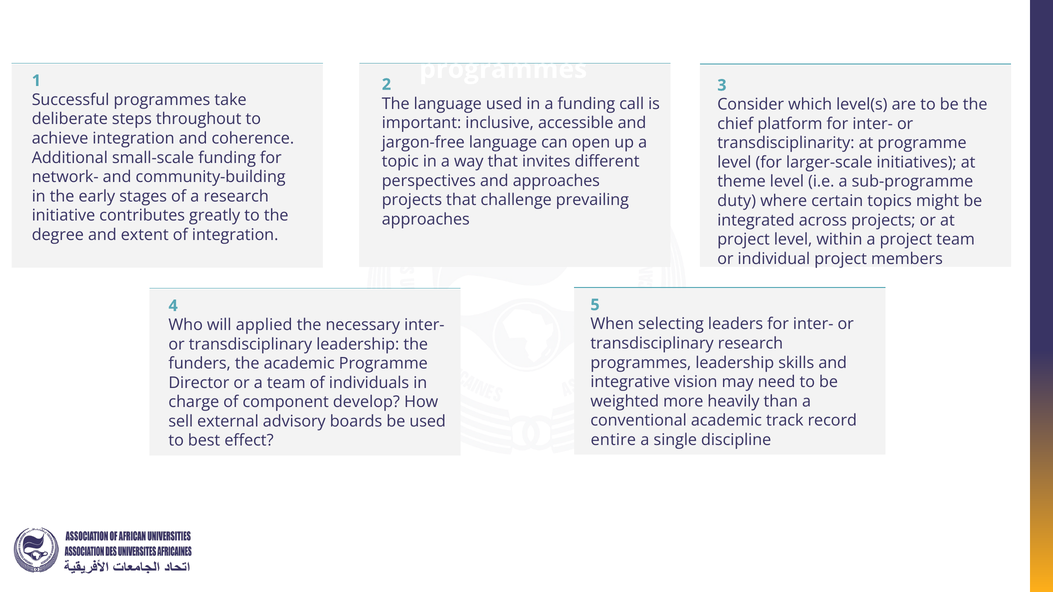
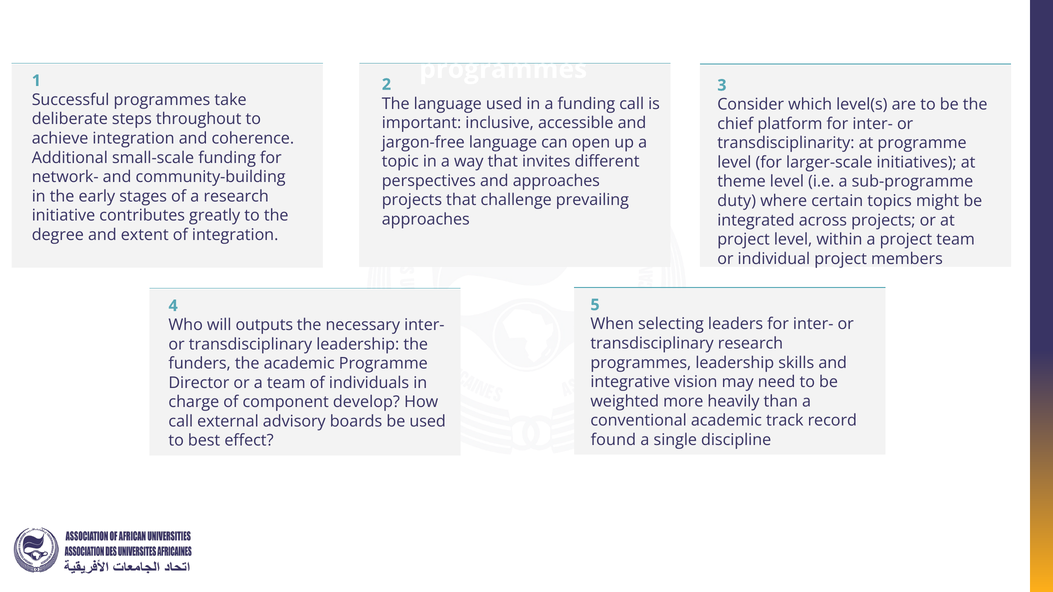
applied: applied -> outputs
sell at (181, 422): sell -> call
entire: entire -> found
